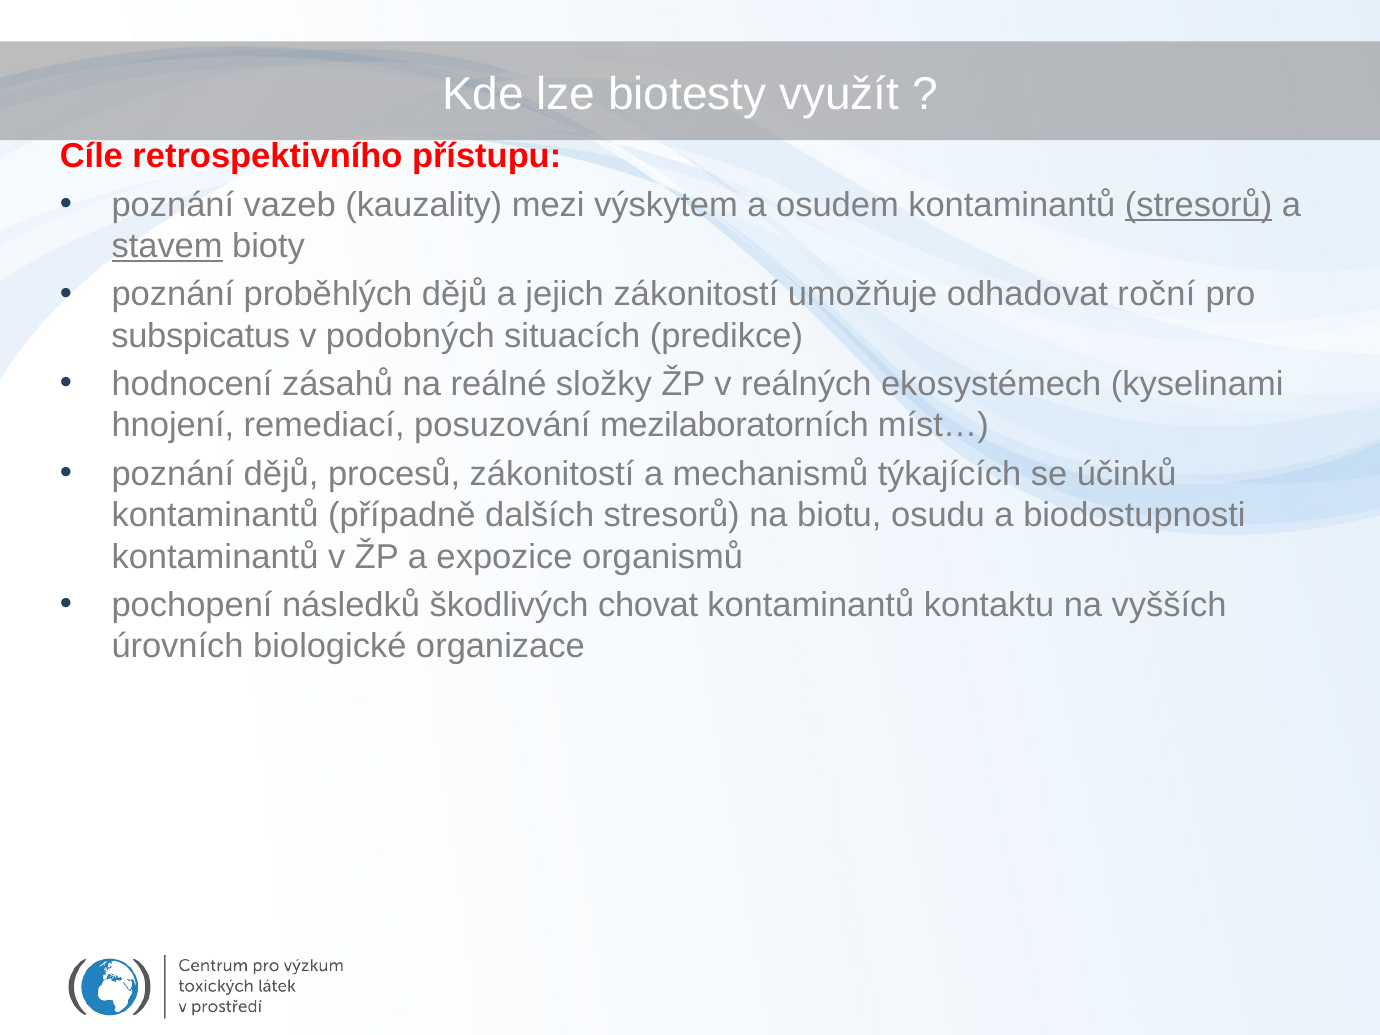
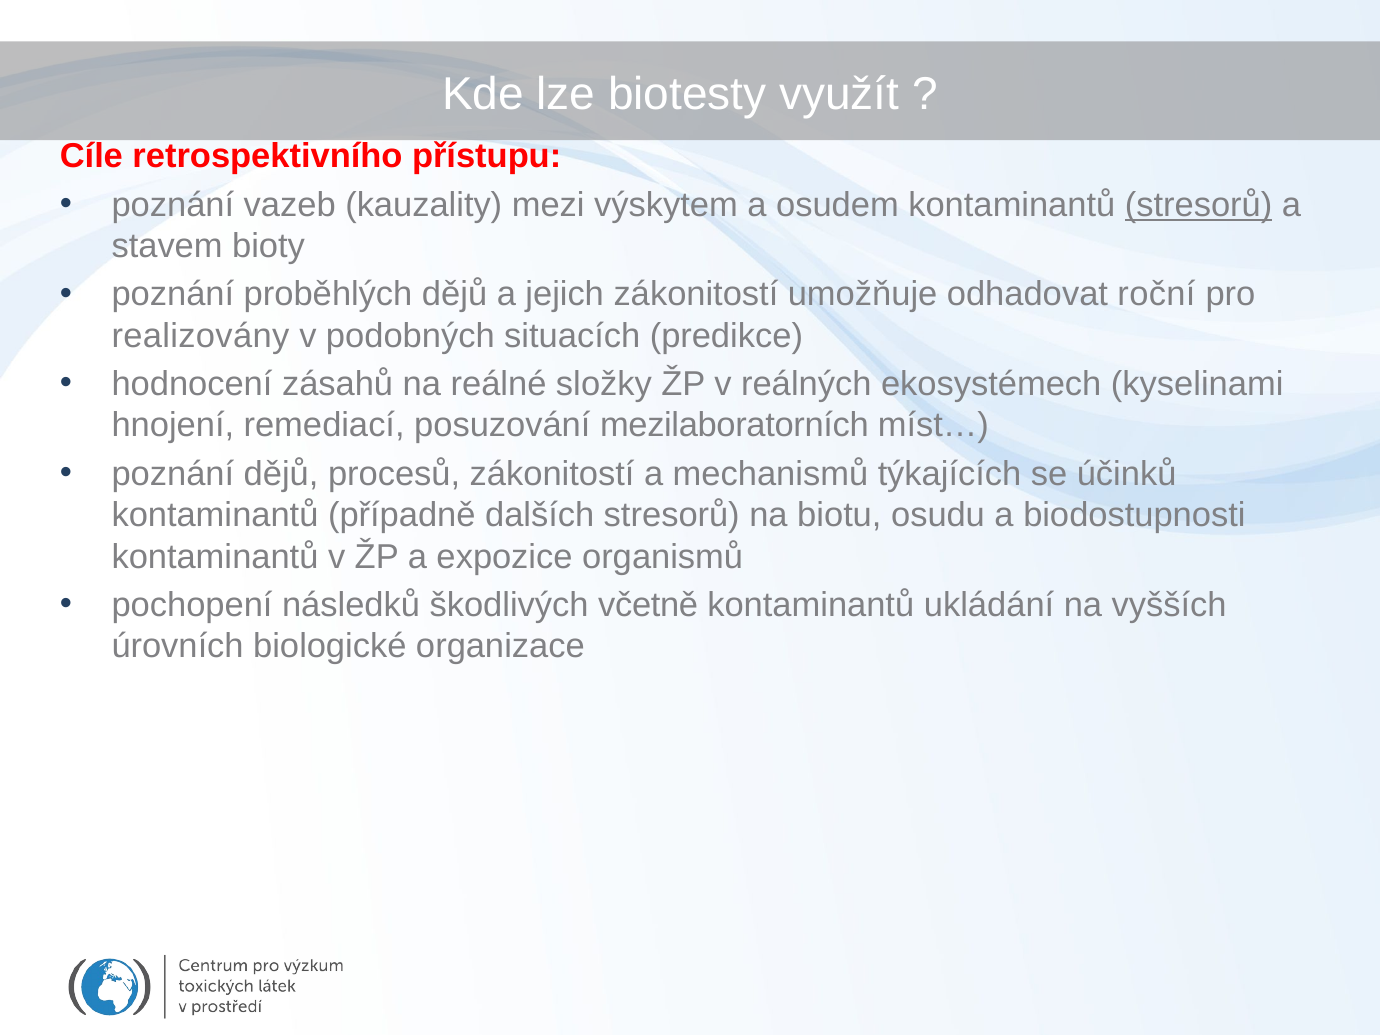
stavem underline: present -> none
subspicatus: subspicatus -> realizovány
chovat: chovat -> včetně
kontaktu: kontaktu -> ukládání
